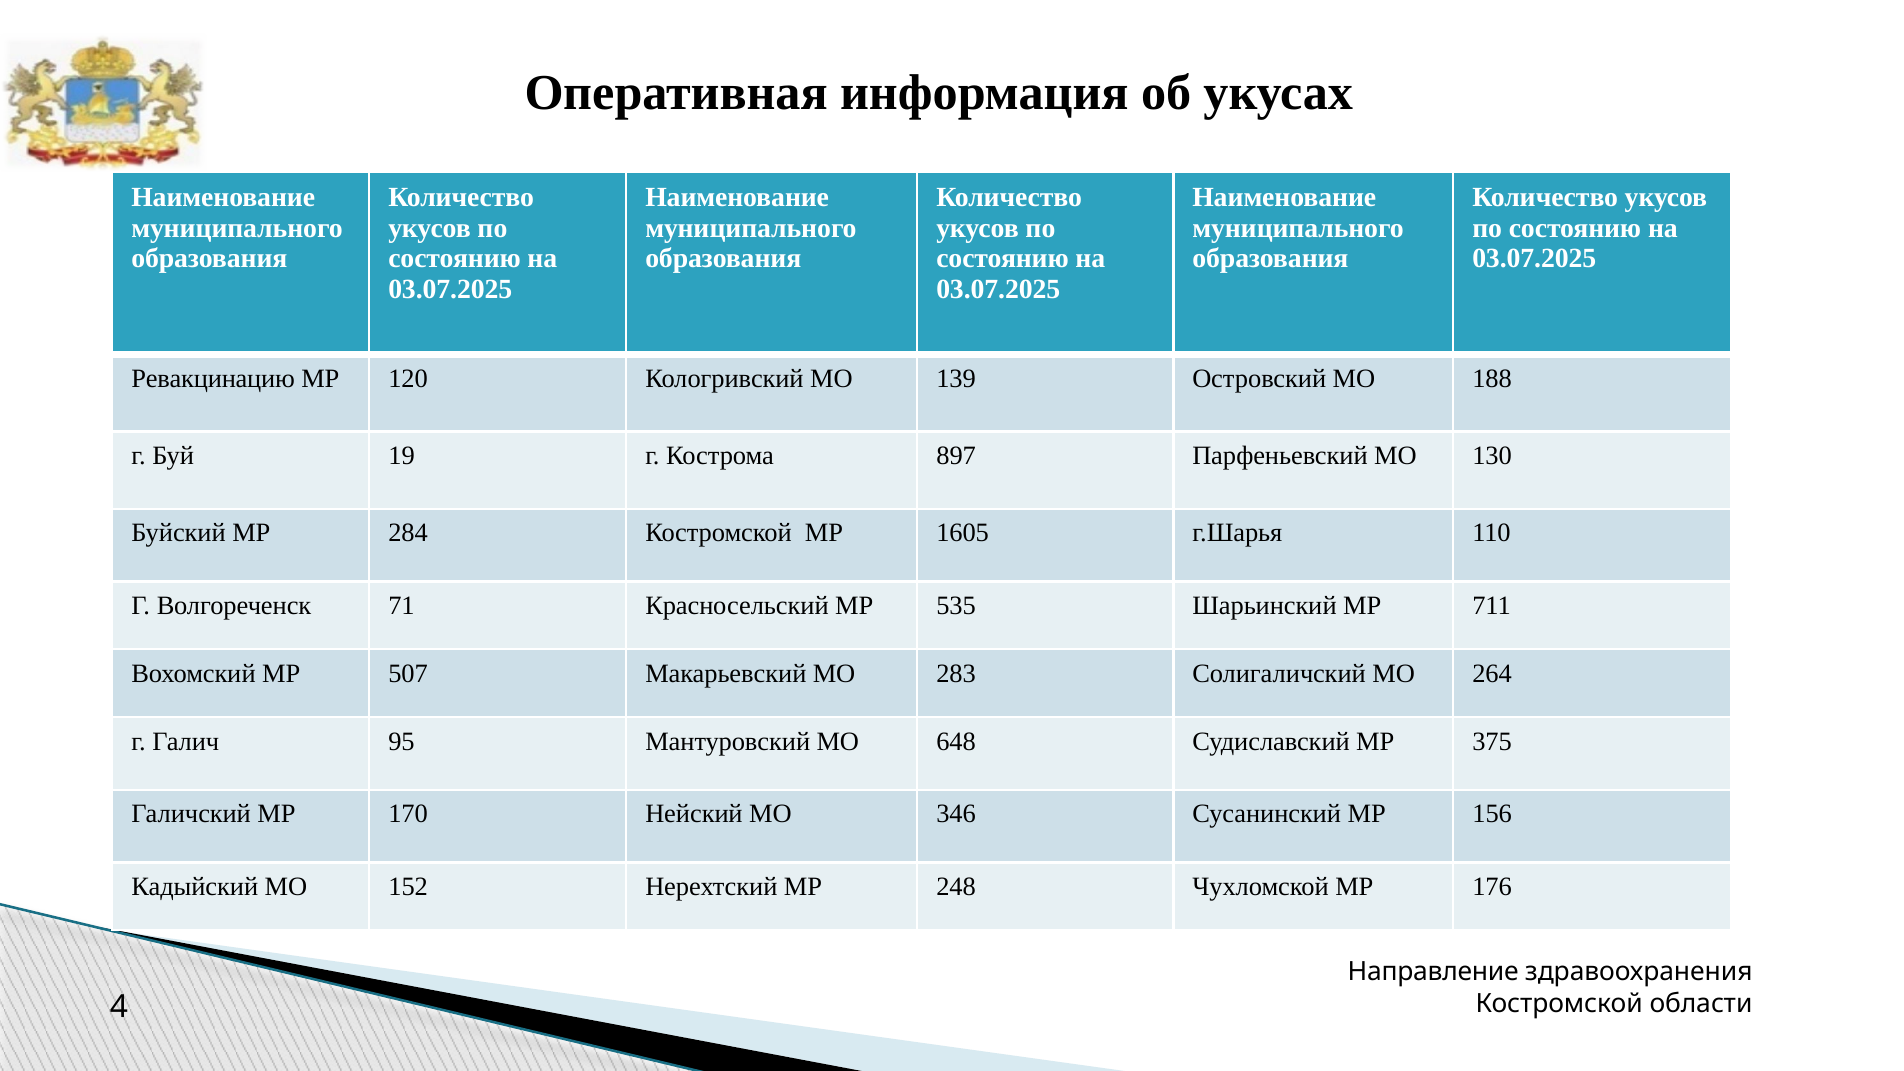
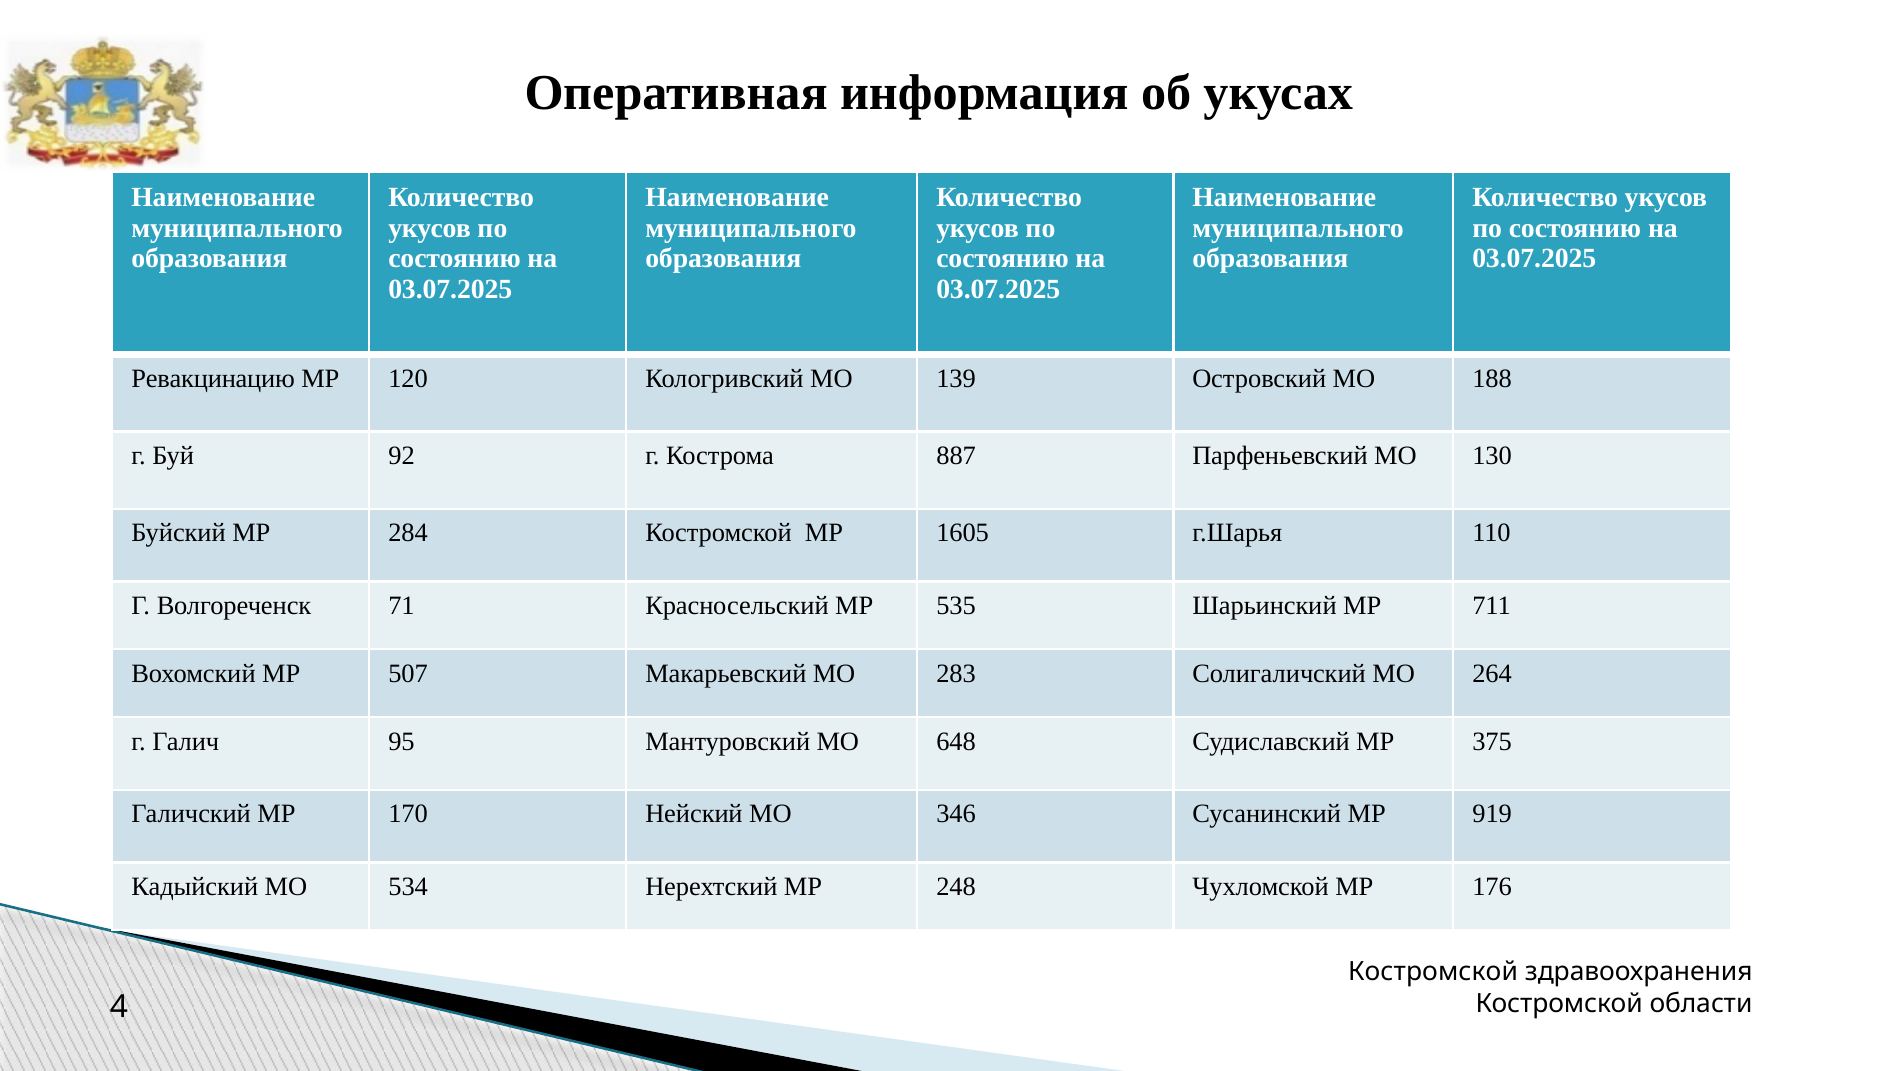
19: 19 -> 92
897: 897 -> 887
156: 156 -> 919
152: 152 -> 534
Направление at (1433, 972): Направление -> Костромской
